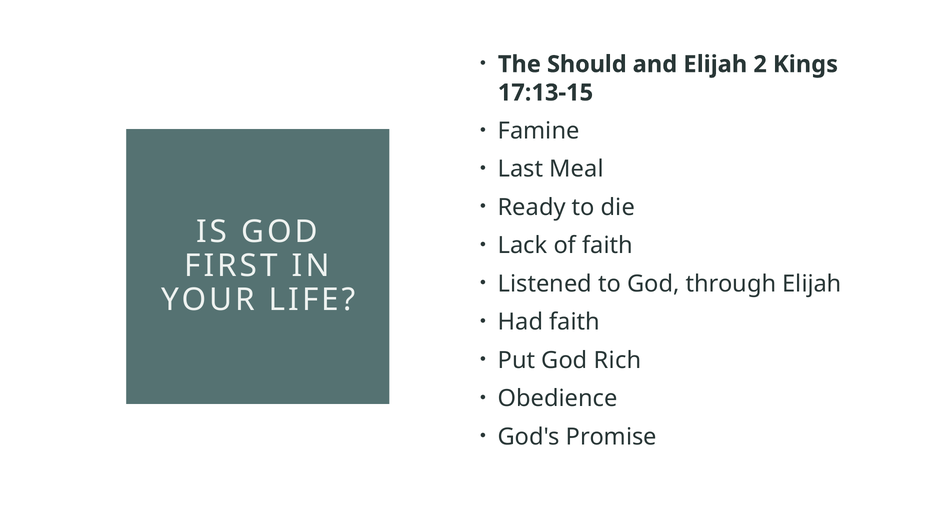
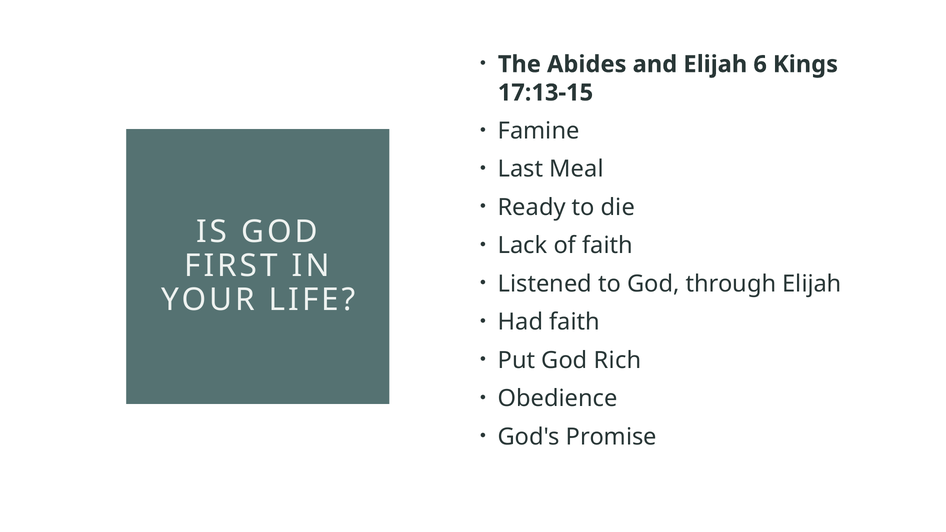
Should: Should -> Abides
2: 2 -> 6
